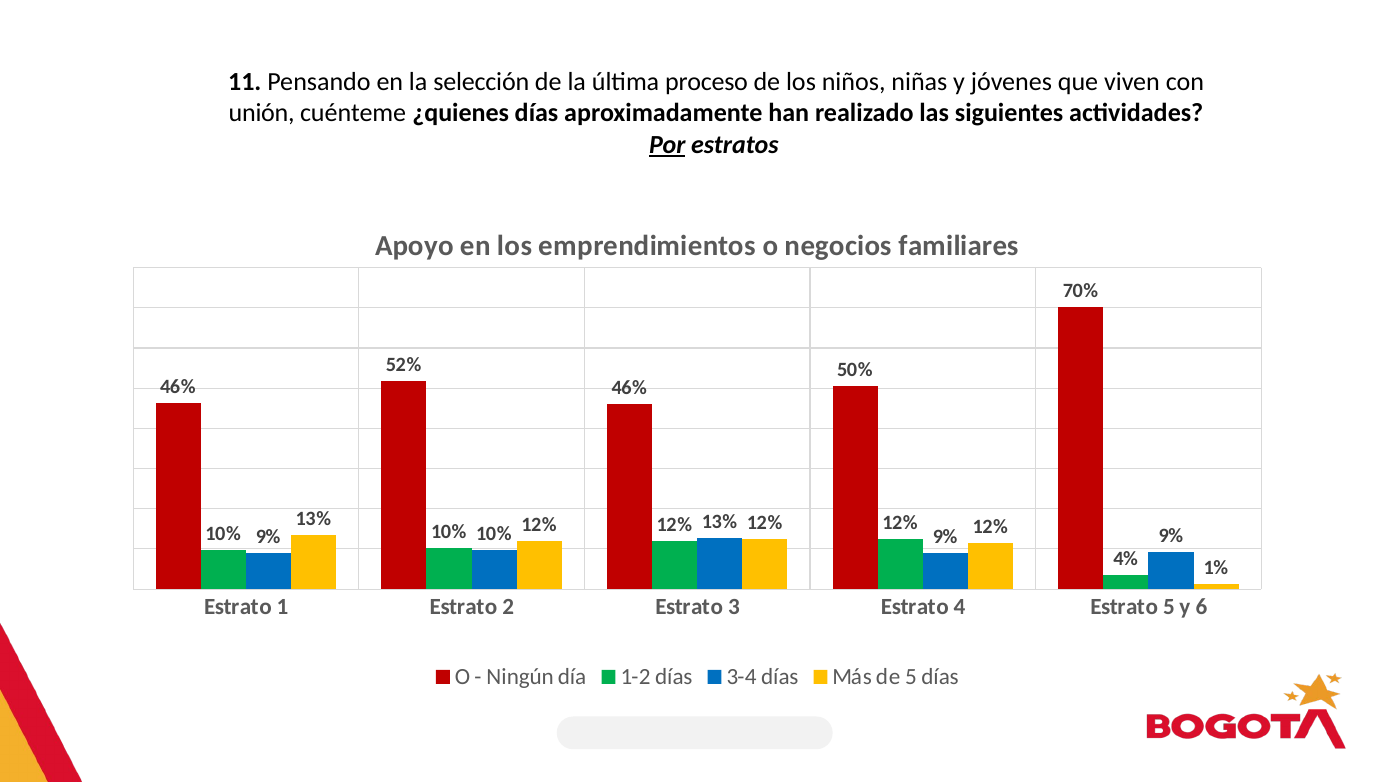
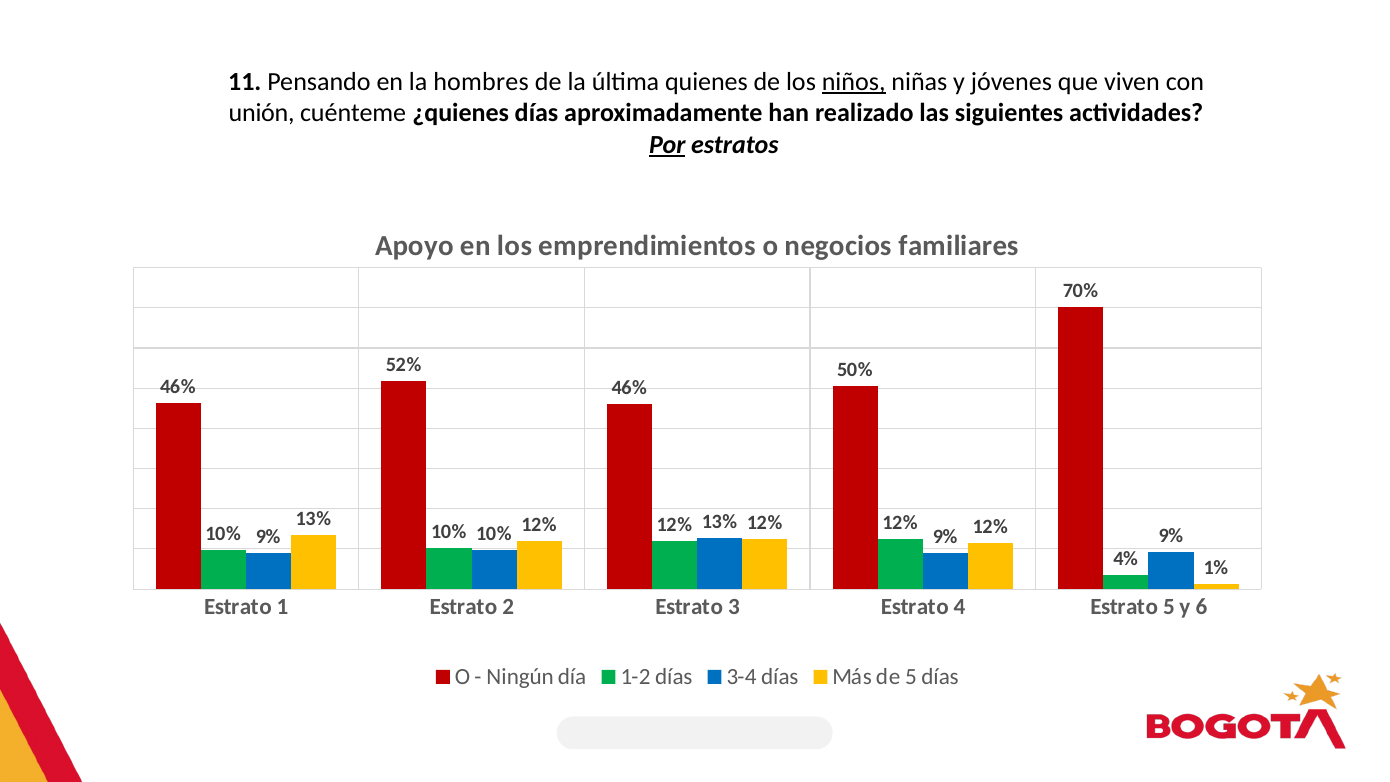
selección: selección -> hombres
proceso: proceso -> quienes
niños underline: none -> present
